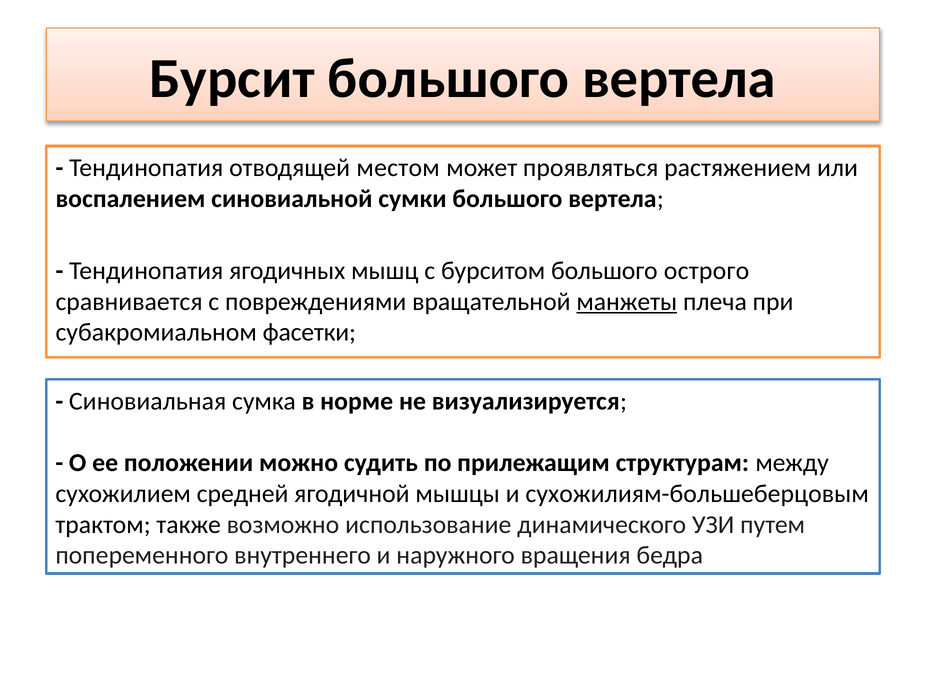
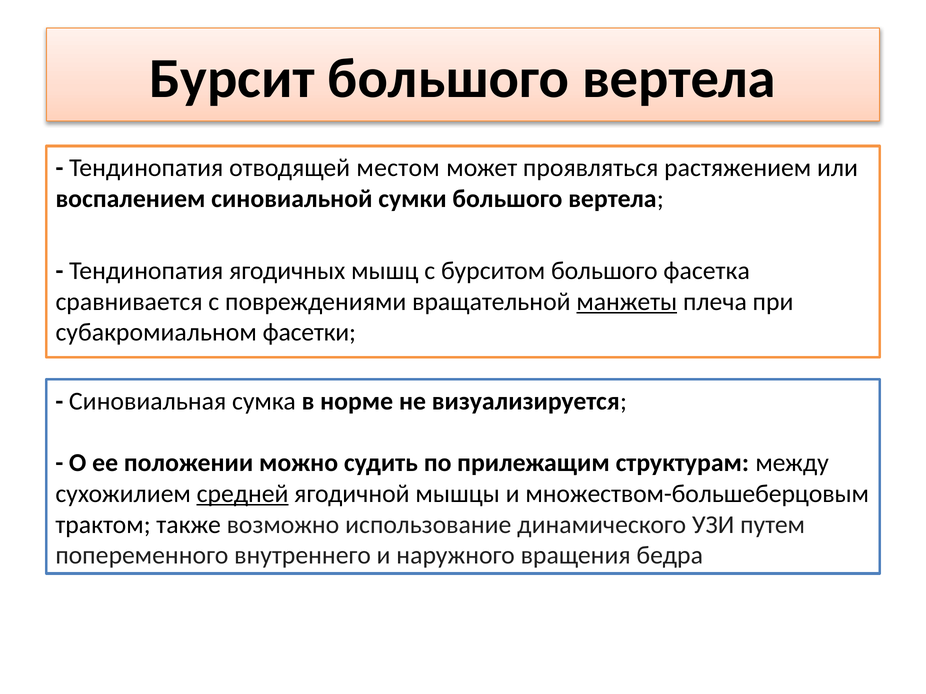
острого: острого -> фасетка
средней underline: none -> present
сухожилиям-большеберцовым: сухожилиям-большеберцовым -> множеством-большеберцовым
